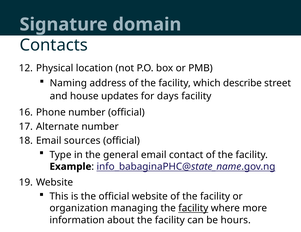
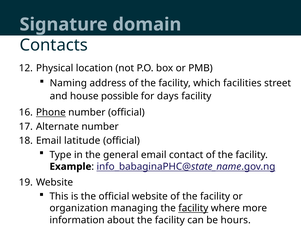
describe: describe -> facilities
updates: updates -> possible
Phone underline: none -> present
sources: sources -> latitude
